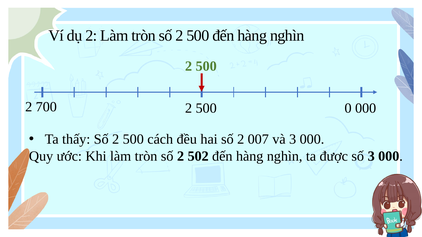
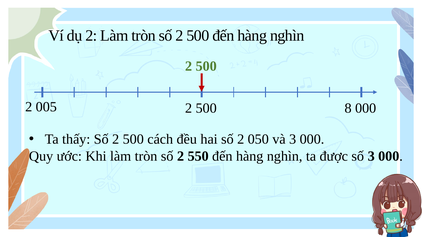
700: 700 -> 005
0: 0 -> 8
007: 007 -> 050
502: 502 -> 550
